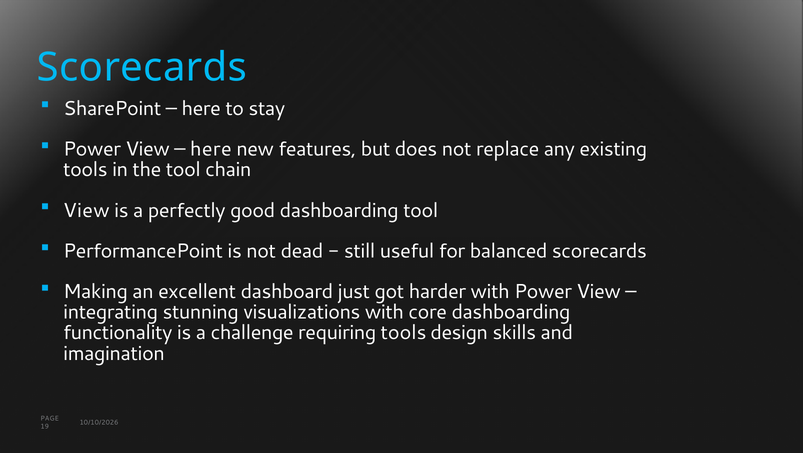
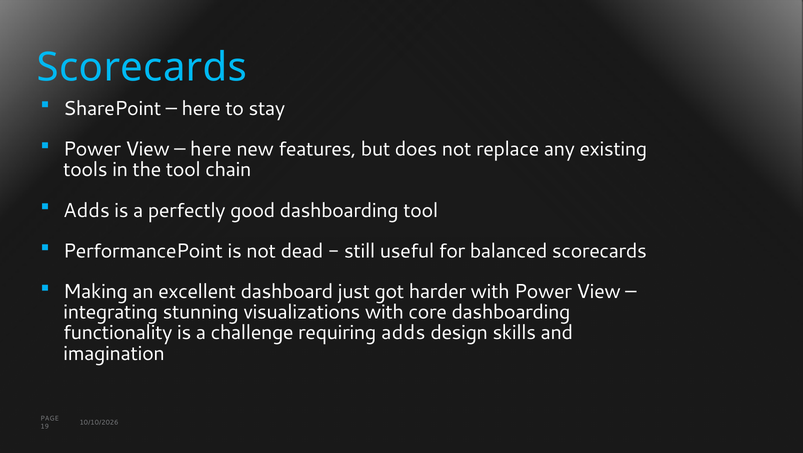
View at (86, 210): View -> Adds
requiring tools: tools -> adds
